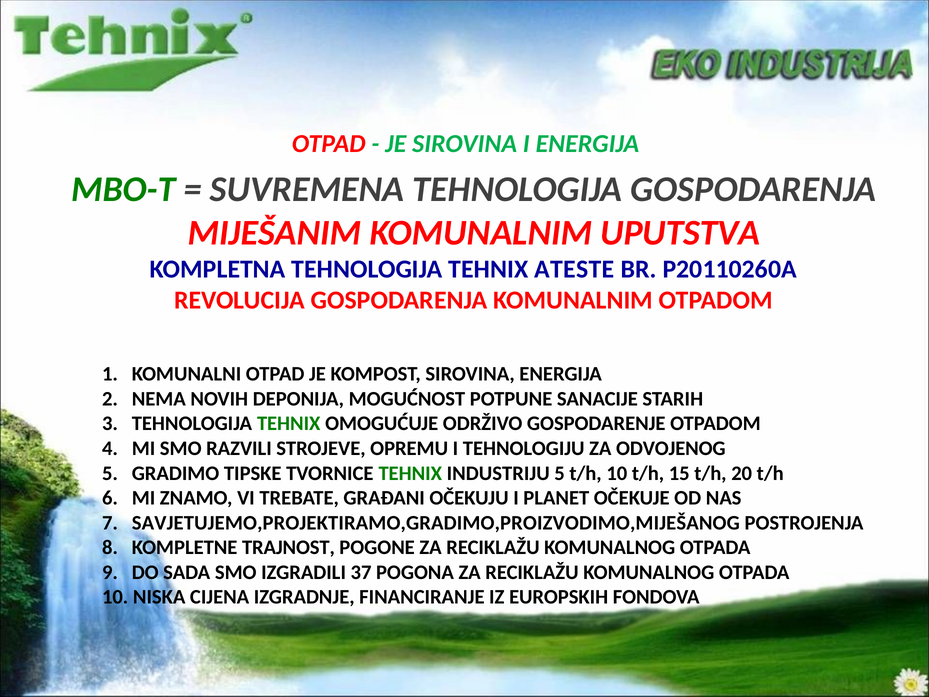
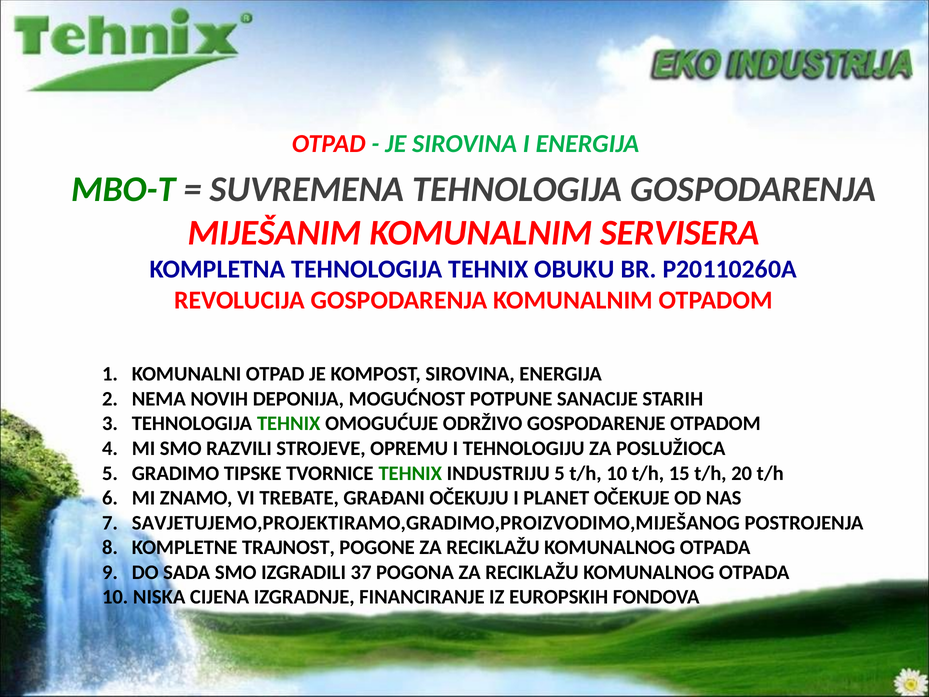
UPUTSTVA: UPUTSTVA -> SERVISERA
ATESTE: ATESTE -> OBUKU
ODVOJENOG: ODVOJENOG -> POSLUŽIOCA
